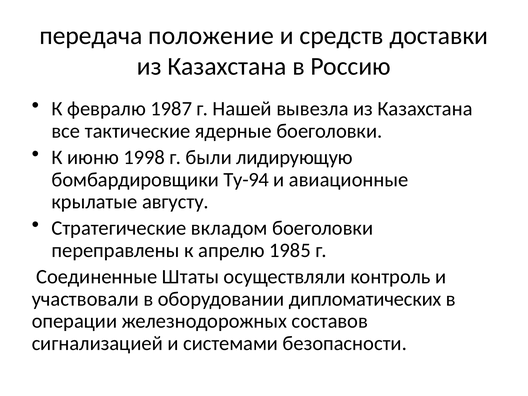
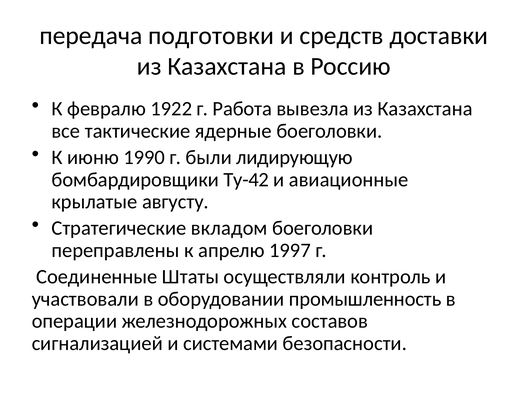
положение: положение -> подготовки
1987: 1987 -> 1922
Нашей: Нашей -> Работа
1998: 1998 -> 1990
Ту-94: Ту-94 -> Ту-42
1985: 1985 -> 1997
дипломатических: дипломатических -> промышленность
